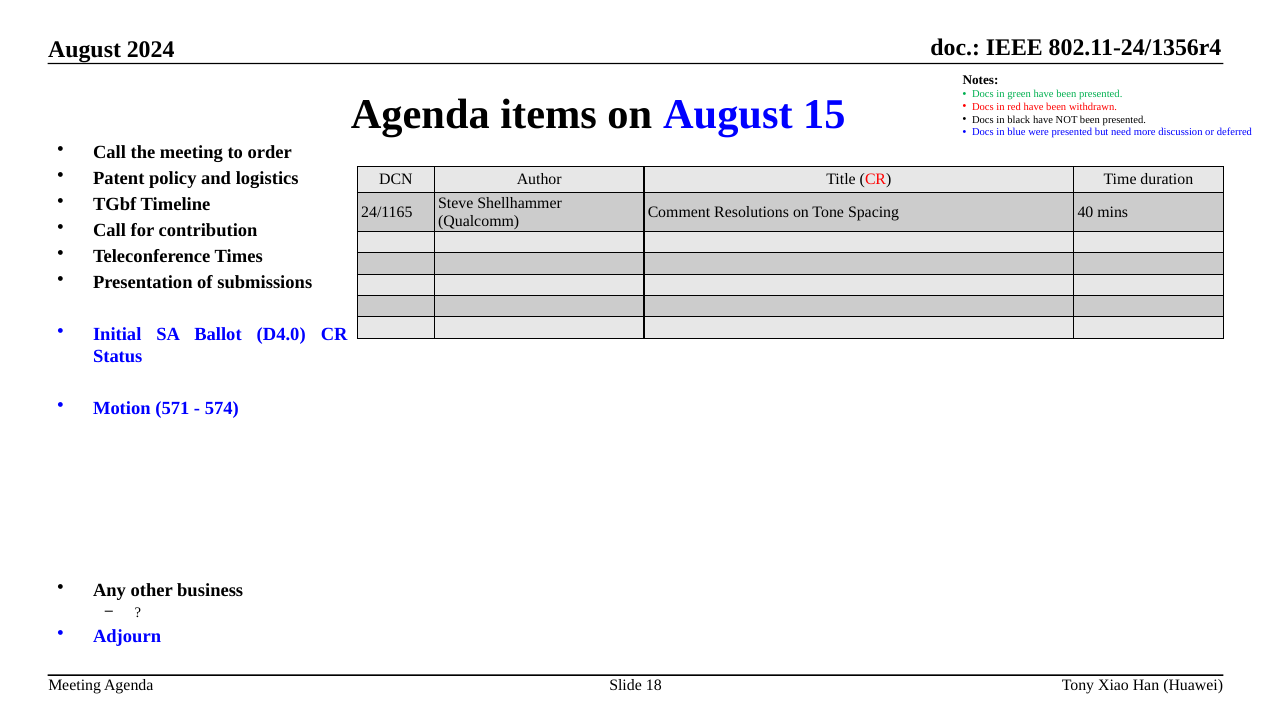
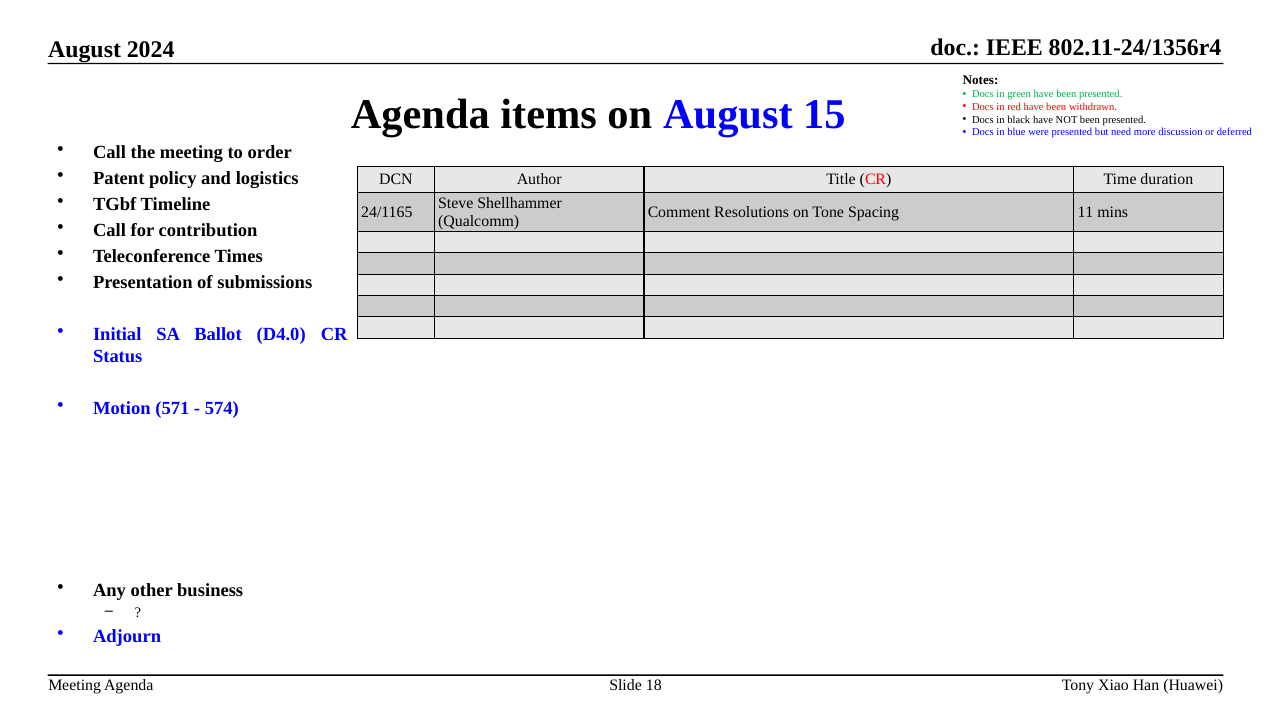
40: 40 -> 11
